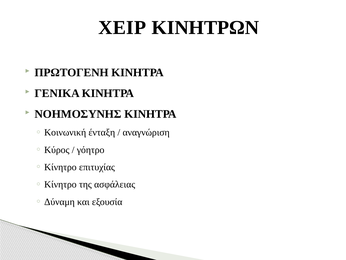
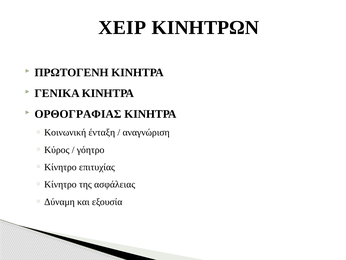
ΝΟΗΜΟΣΥΝΗΣ: ΝΟΗΜΟΣΥΝΗΣ -> ΟΡΘΟΓΡΑΦΙΑΣ
